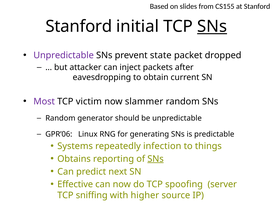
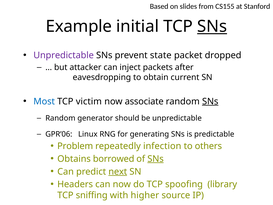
Stanford at (79, 26): Stanford -> Example
Most colour: purple -> blue
slammer: slammer -> associate
SNs at (210, 101) underline: none -> present
Systems: Systems -> Problem
things: things -> others
reporting: reporting -> borrowed
next underline: none -> present
Effective: Effective -> Headers
server: server -> library
